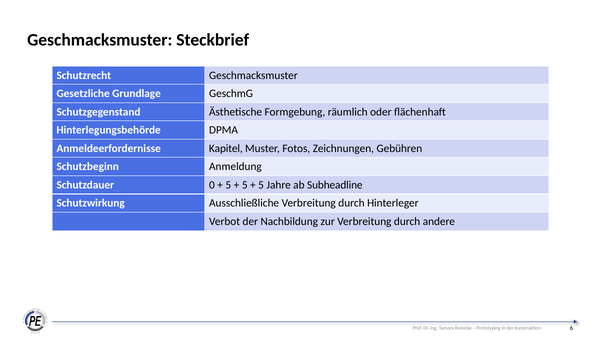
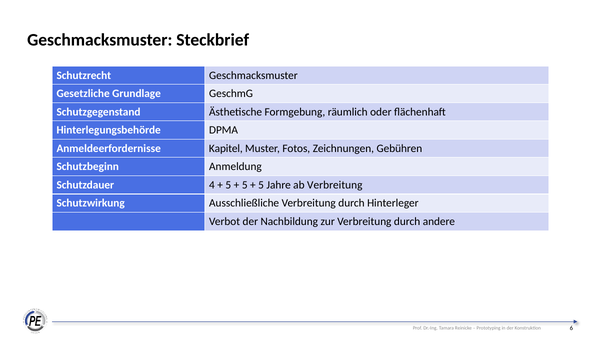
0: 0 -> 4
ab Subheadline: Subheadline -> Verbreitung
